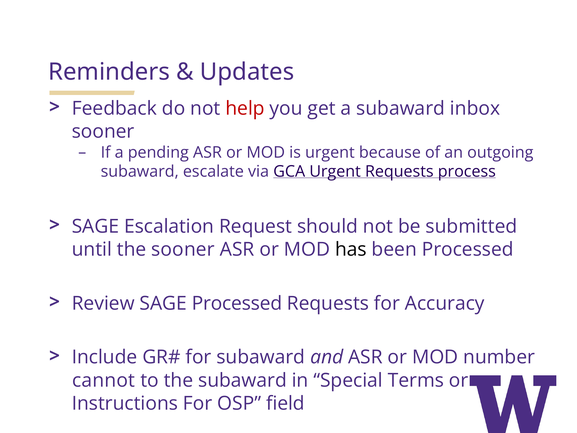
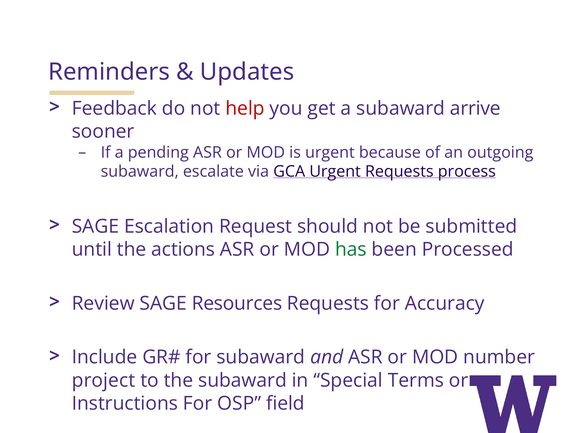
inbox: inbox -> arrive
the sooner: sooner -> actions
has colour: black -> green
SAGE Processed: Processed -> Resources
cannot: cannot -> project
